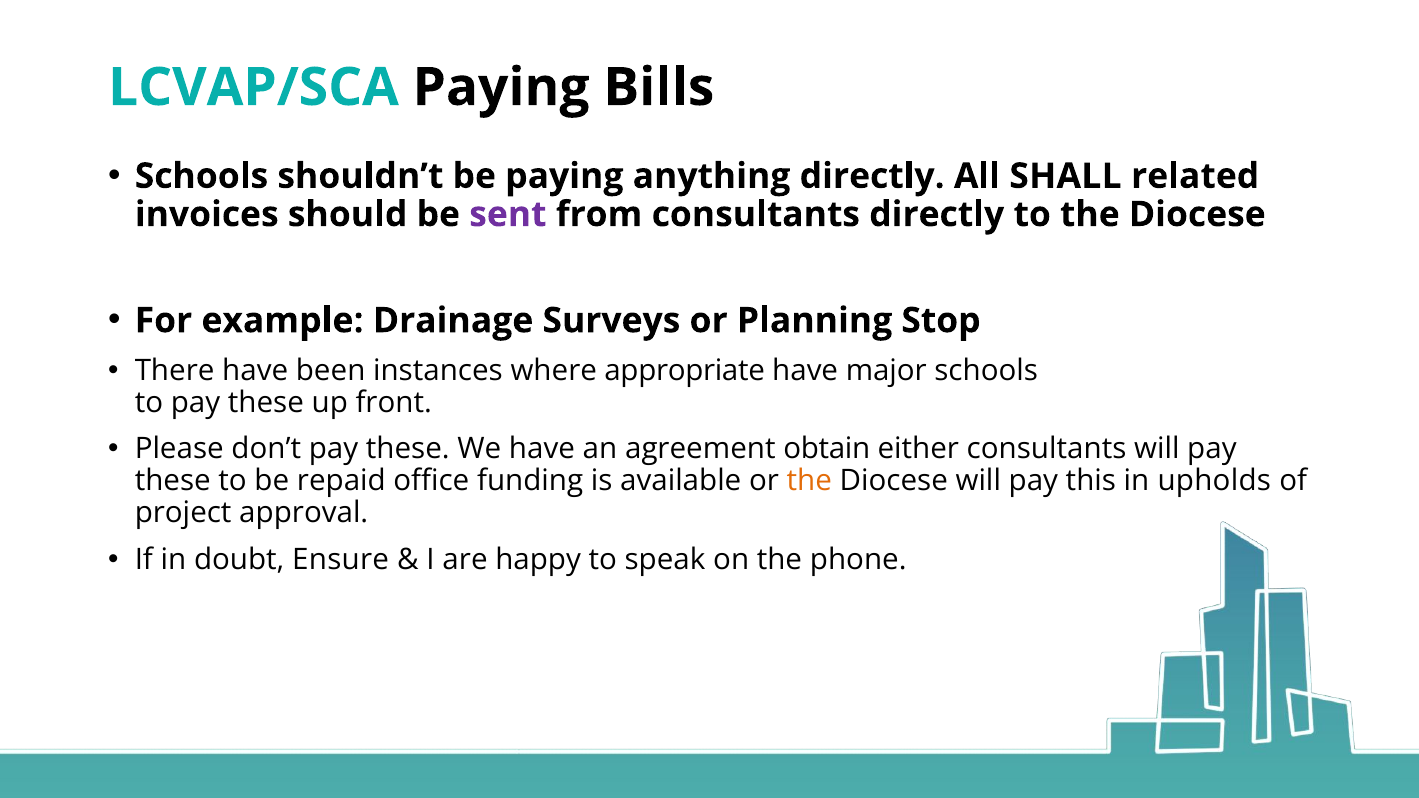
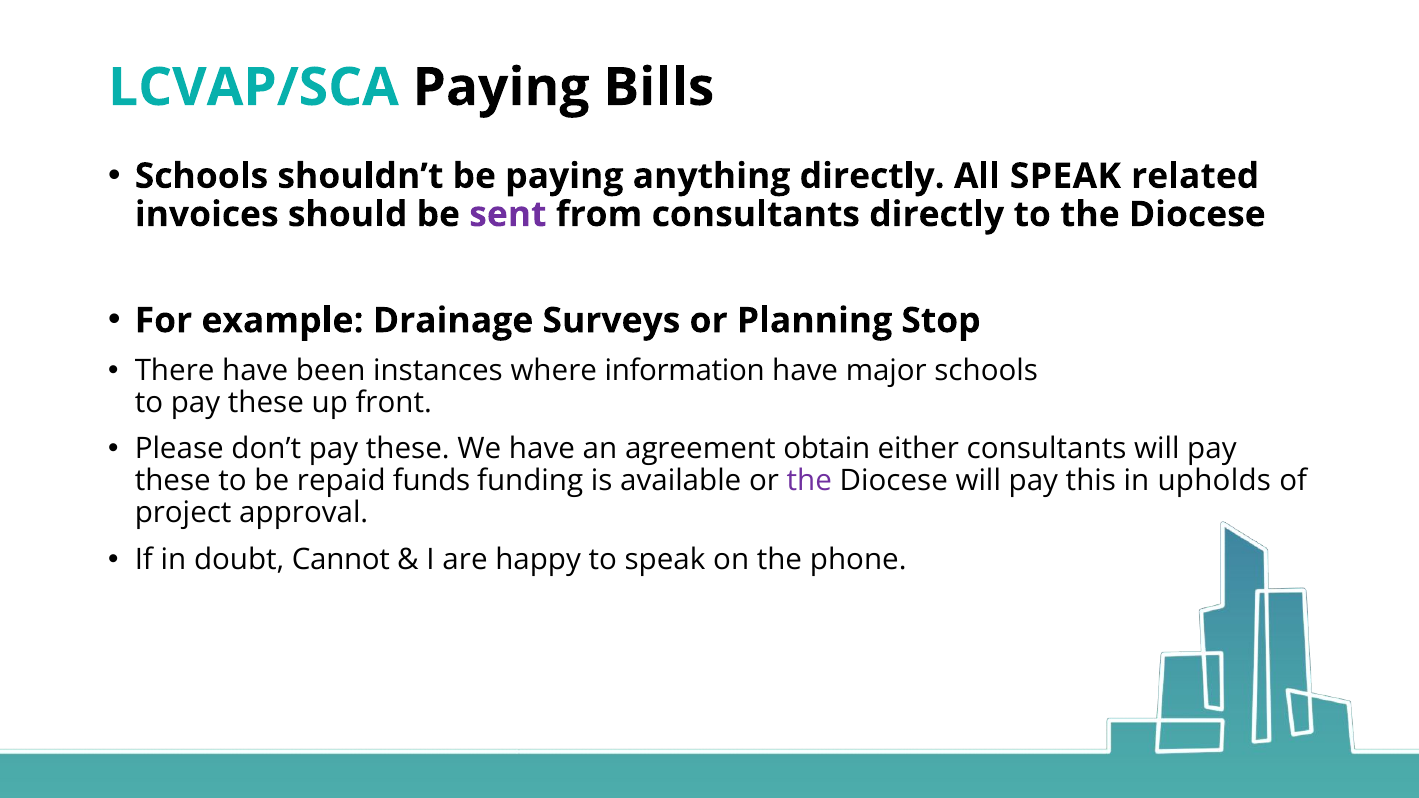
All SHALL: SHALL -> SPEAK
appropriate: appropriate -> information
office: office -> funds
the at (809, 481) colour: orange -> purple
Ensure: Ensure -> Cannot
